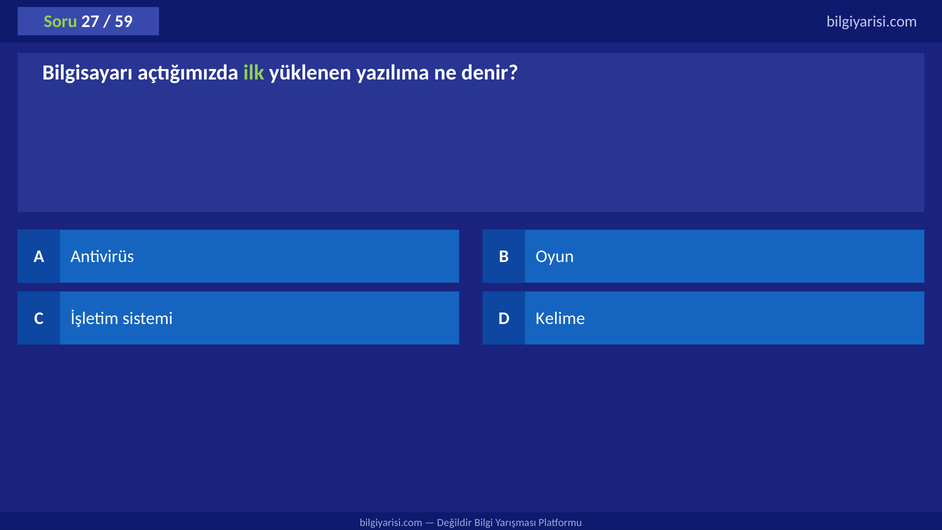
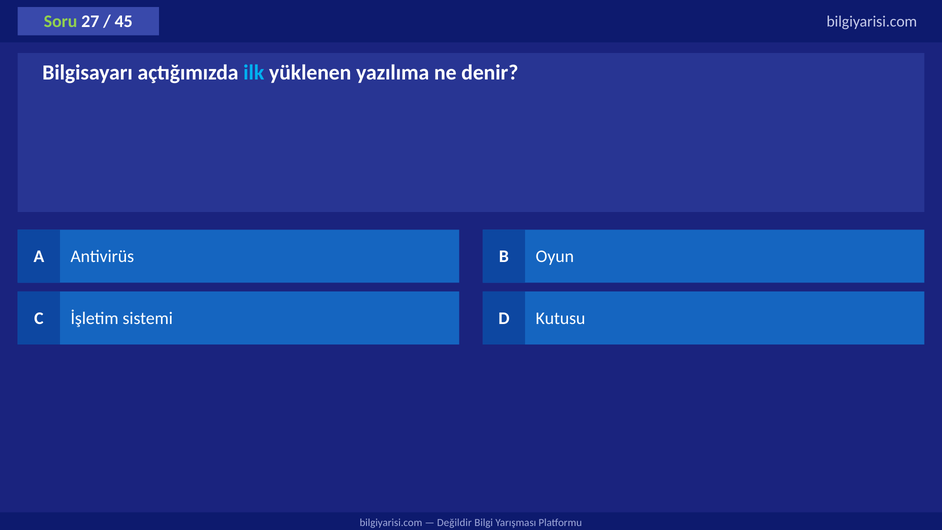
59: 59 -> 45
ilk colour: light green -> light blue
Kelime: Kelime -> Kutusu
